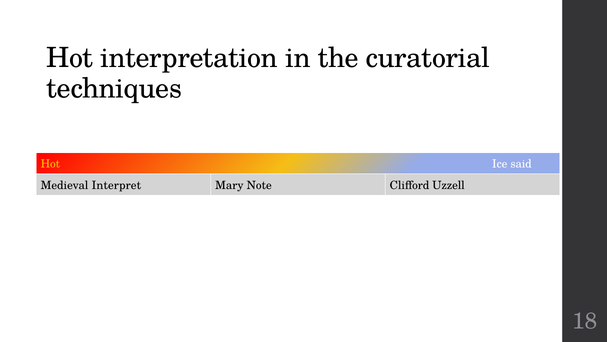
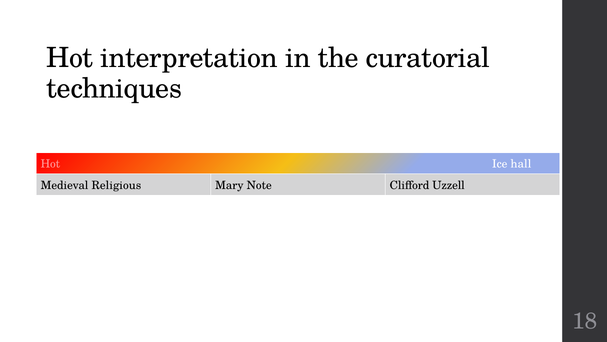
Hot at (50, 164) colour: yellow -> pink
said: said -> hall
Interpret: Interpret -> Religious
